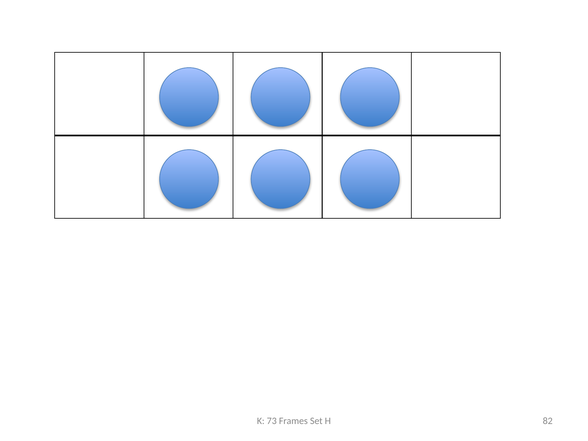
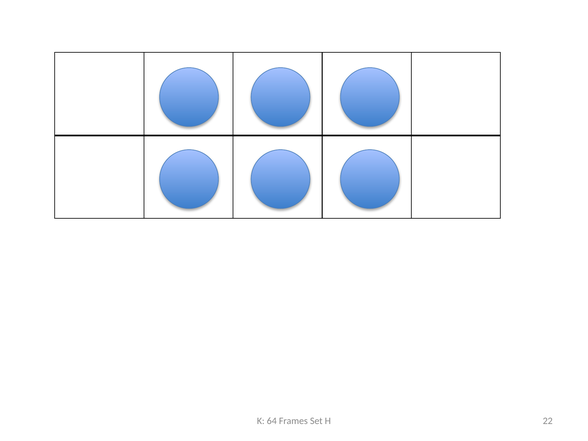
73: 73 -> 64
82: 82 -> 22
